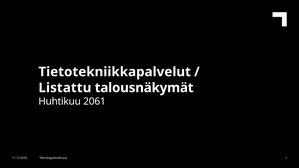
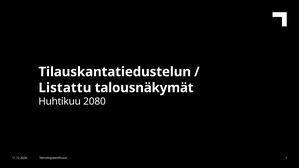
Tietotekniikkapalvelut: Tietotekniikkapalvelut -> Tilauskantatiedustelun
2061: 2061 -> 2080
